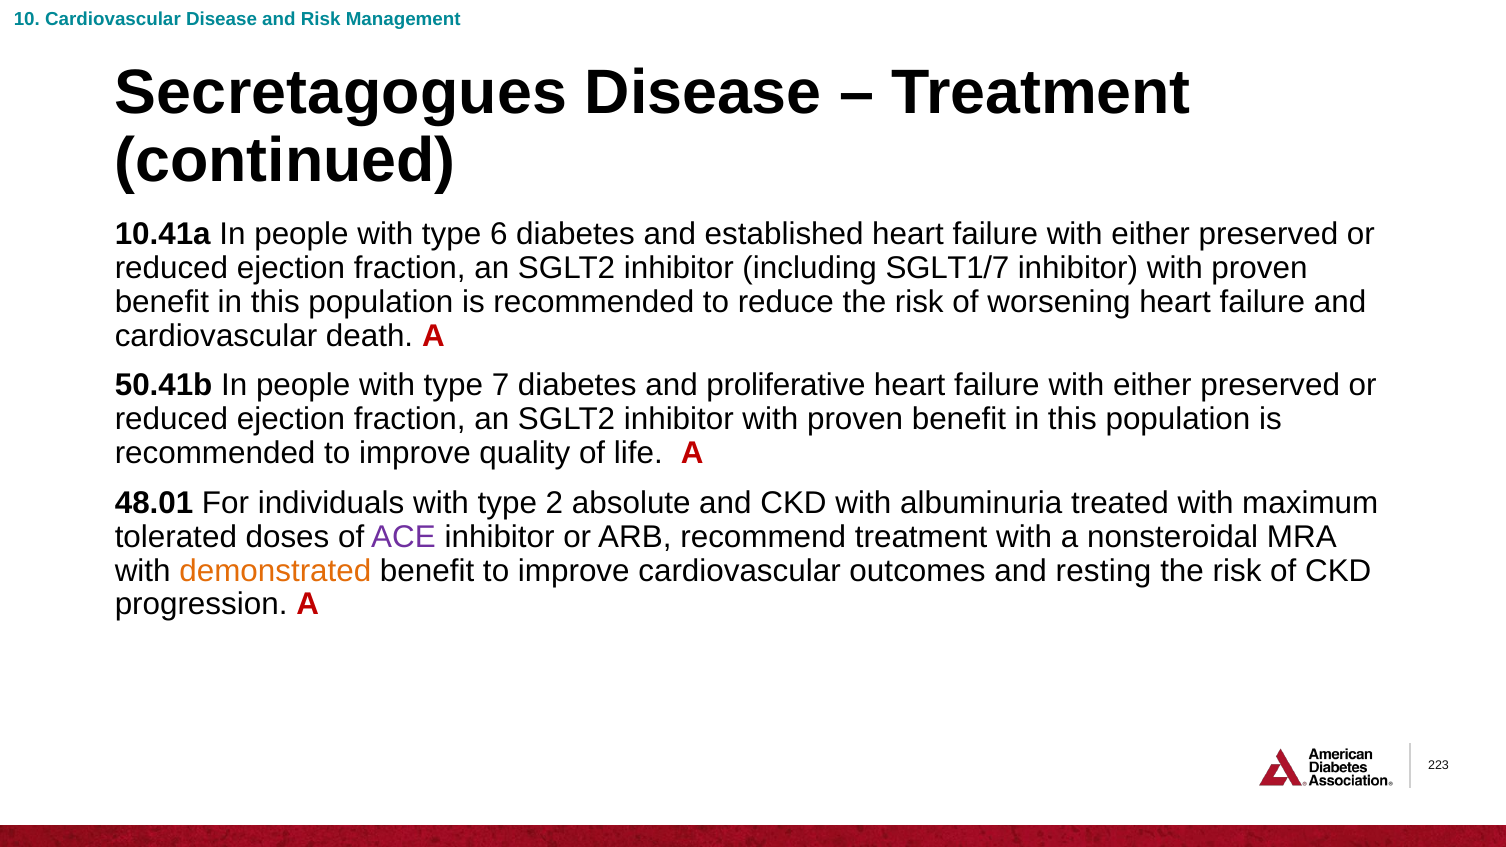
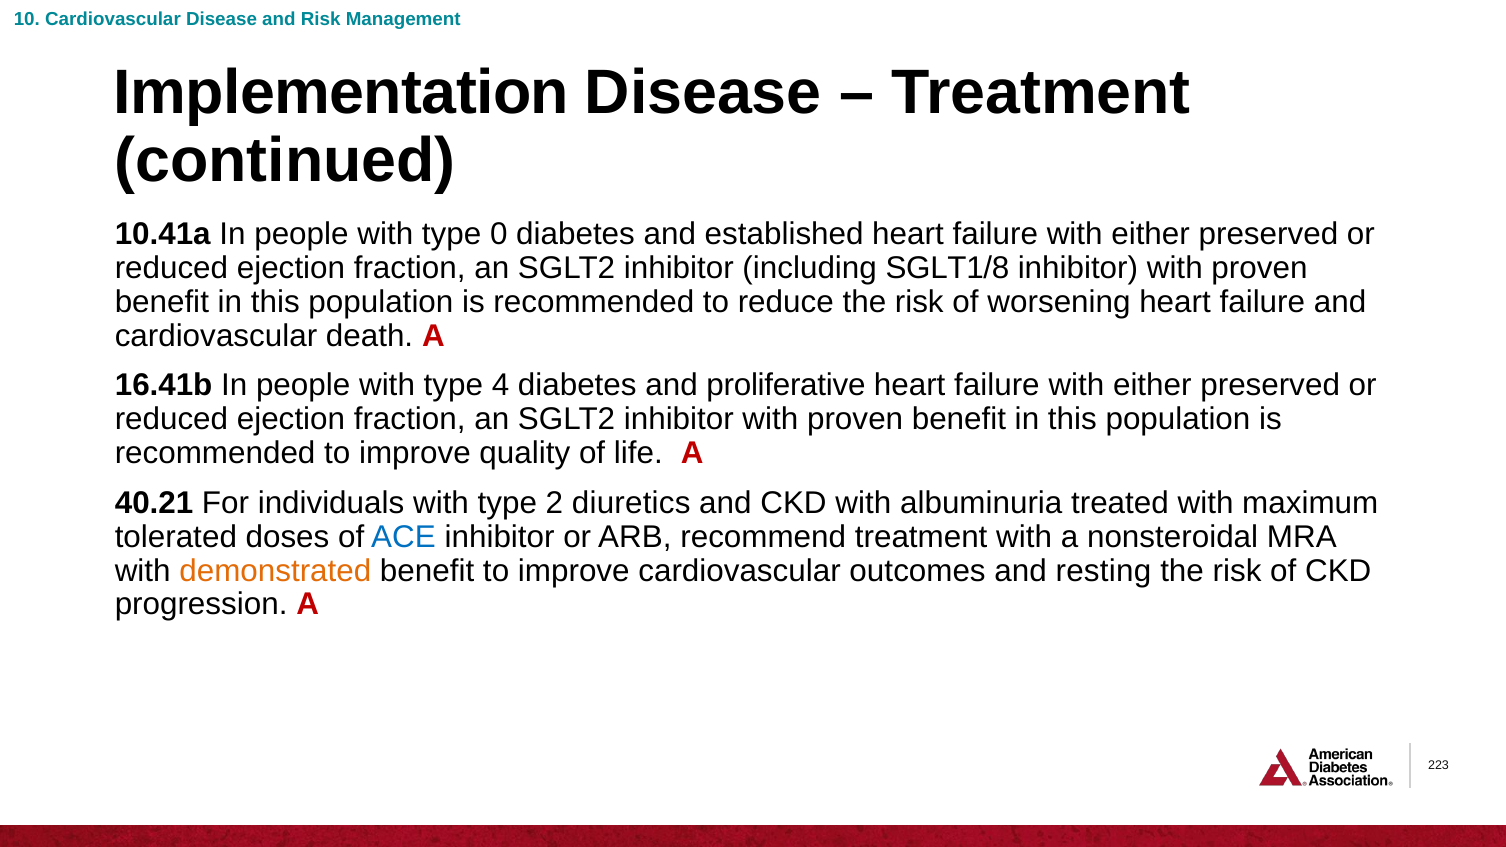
Secretagogues: Secretagogues -> Implementation
6: 6 -> 0
SGLT1/7: SGLT1/7 -> SGLT1/8
50.41b: 50.41b -> 16.41b
7: 7 -> 4
48.01: 48.01 -> 40.21
absolute: absolute -> diuretics
ACE colour: purple -> blue
